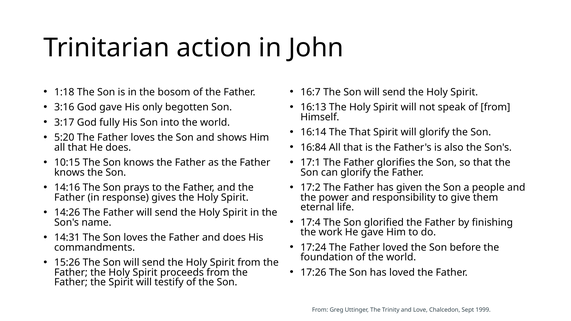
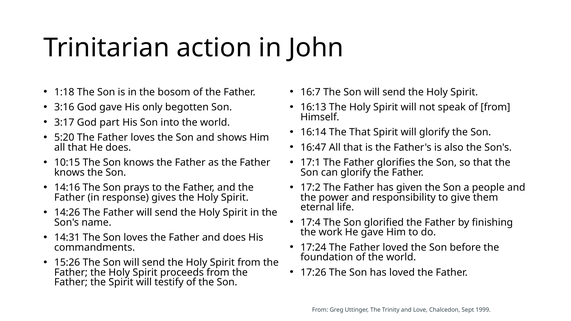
fully: fully -> part
16:84: 16:84 -> 16:47
